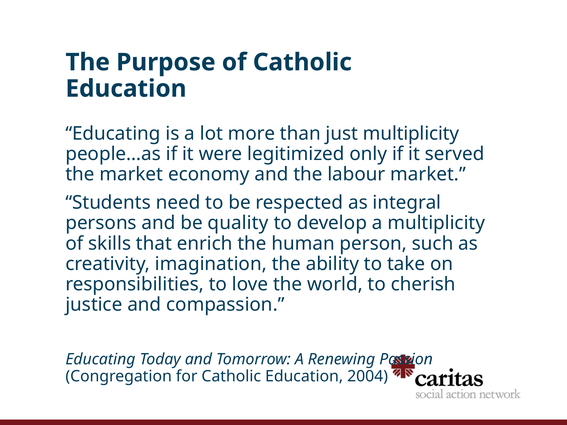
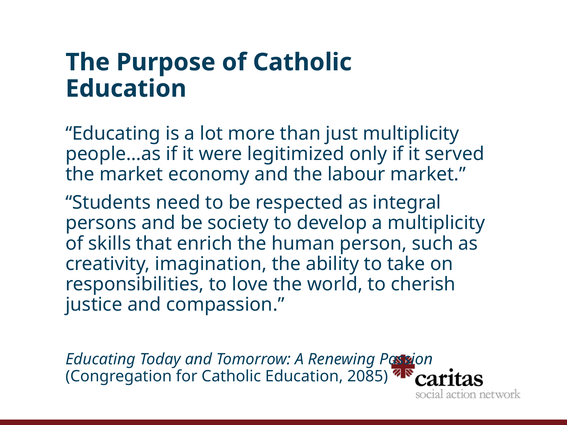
quality: quality -> society
2004: 2004 -> 2085
